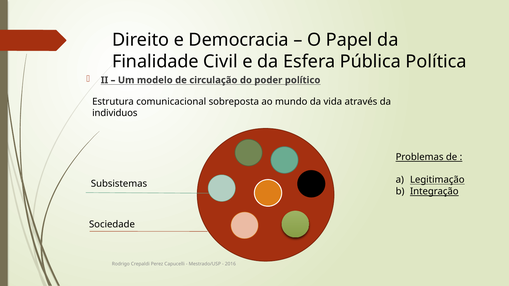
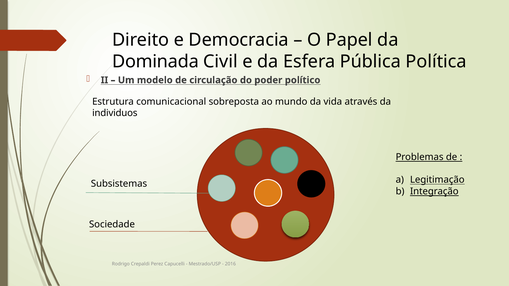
Finalidade: Finalidade -> Dominada
